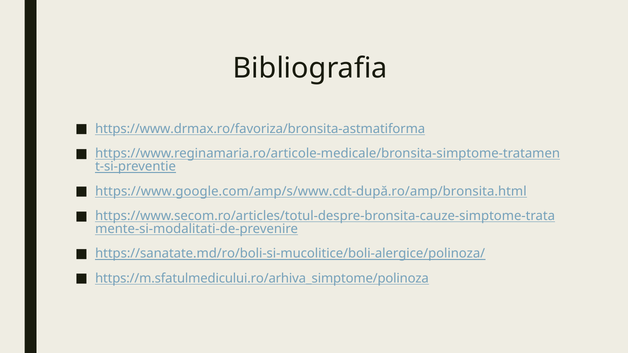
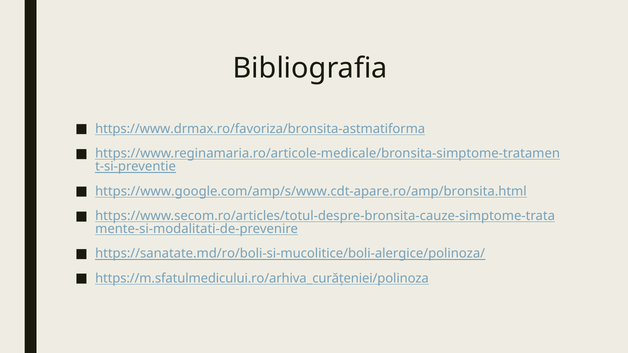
https://www.google.com/amp/s/www.cdt-după.ro/amp/bronsita.html: https://www.google.com/amp/s/www.cdt-după.ro/amp/bronsita.html -> https://www.google.com/amp/s/www.cdt-apare.ro/amp/bronsita.html
https://m.sfatulmedicului.ro/arhiva_simptome/polinoza: https://m.sfatulmedicului.ro/arhiva_simptome/polinoza -> https://m.sfatulmedicului.ro/arhiva_curățeniei/polinoza
